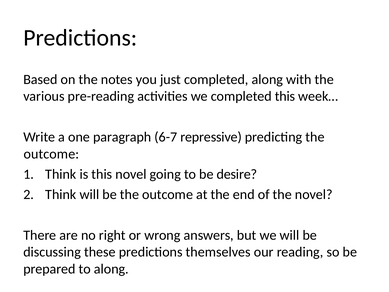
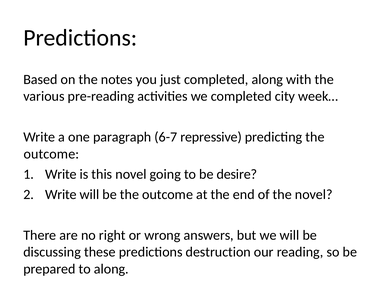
completed this: this -> city
Think at (61, 174): Think -> Write
Think at (61, 194): Think -> Write
themselves: themselves -> destruction
